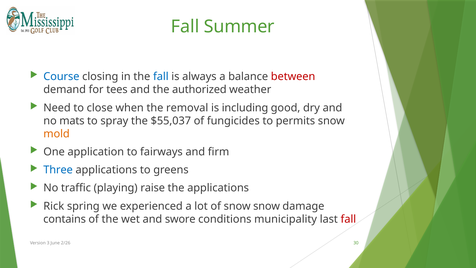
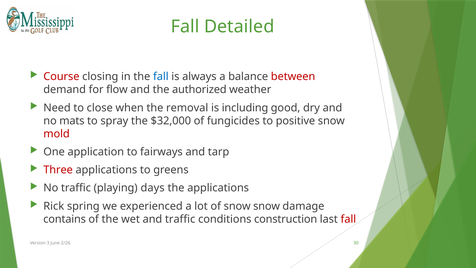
Summer: Summer -> Detailed
Course colour: blue -> red
tees: tees -> flow
$55,037: $55,037 -> $32,000
permits: permits -> positive
mold colour: orange -> red
firm: firm -> tarp
Three colour: blue -> red
raise: raise -> days
and swore: swore -> traffic
municipality: municipality -> construction
